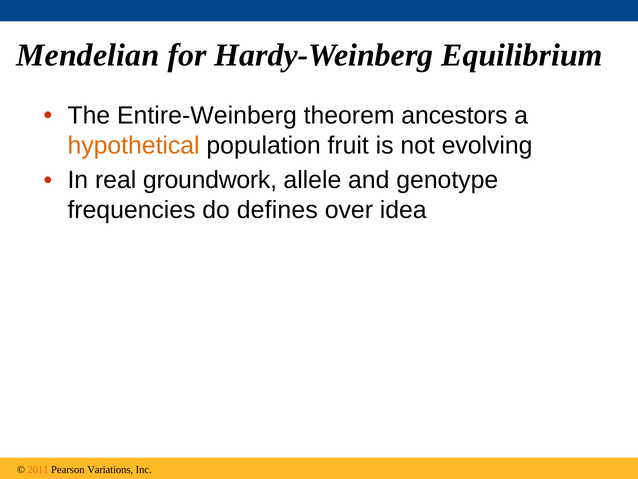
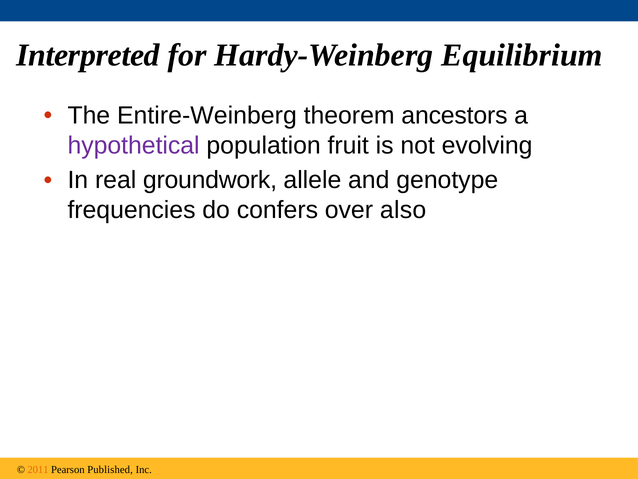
Mendelian: Mendelian -> Interpreted
hypothetical colour: orange -> purple
defines: defines -> confers
idea: idea -> also
Variations: Variations -> Published
